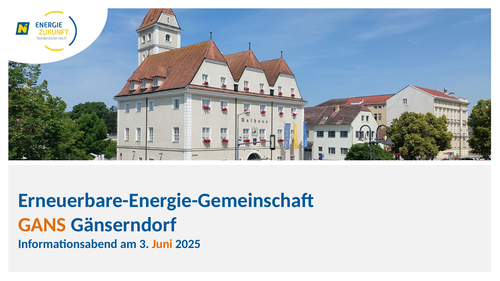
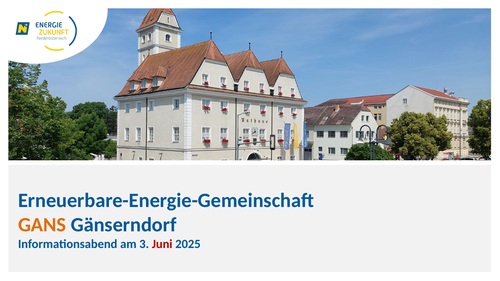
Juni colour: orange -> red
